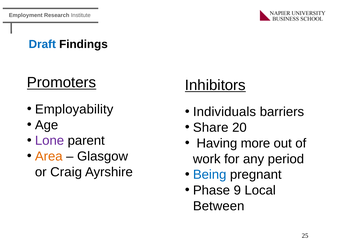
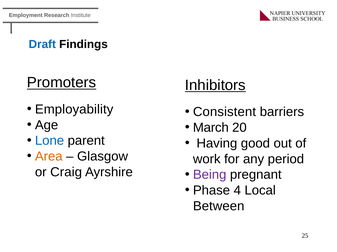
Individuals: Individuals -> Consistent
Share: Share -> March
Lone colour: purple -> blue
more: more -> good
Being colour: blue -> purple
9: 9 -> 4
